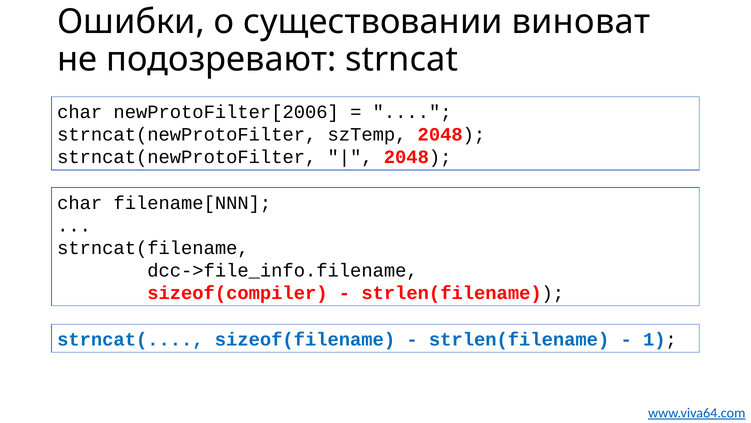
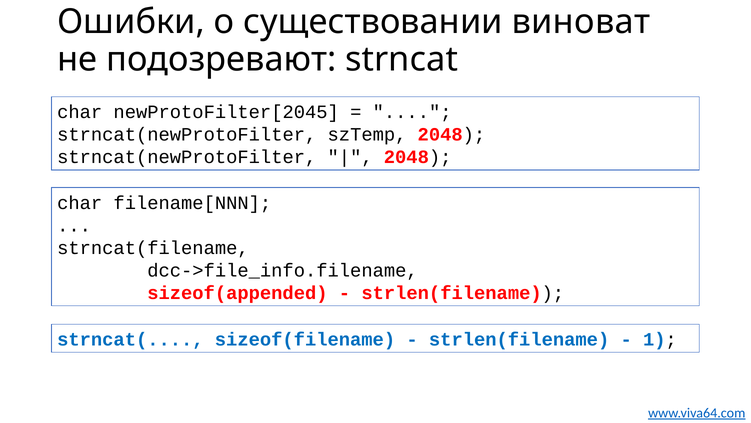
newProtoFilter[2006: newProtoFilter[2006 -> newProtoFilter[2045
sizeof(compiler: sizeof(compiler -> sizeof(appended
